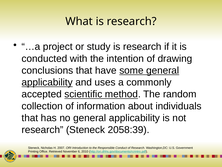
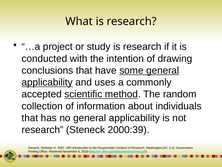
2058:39: 2058:39 -> 2000:39
